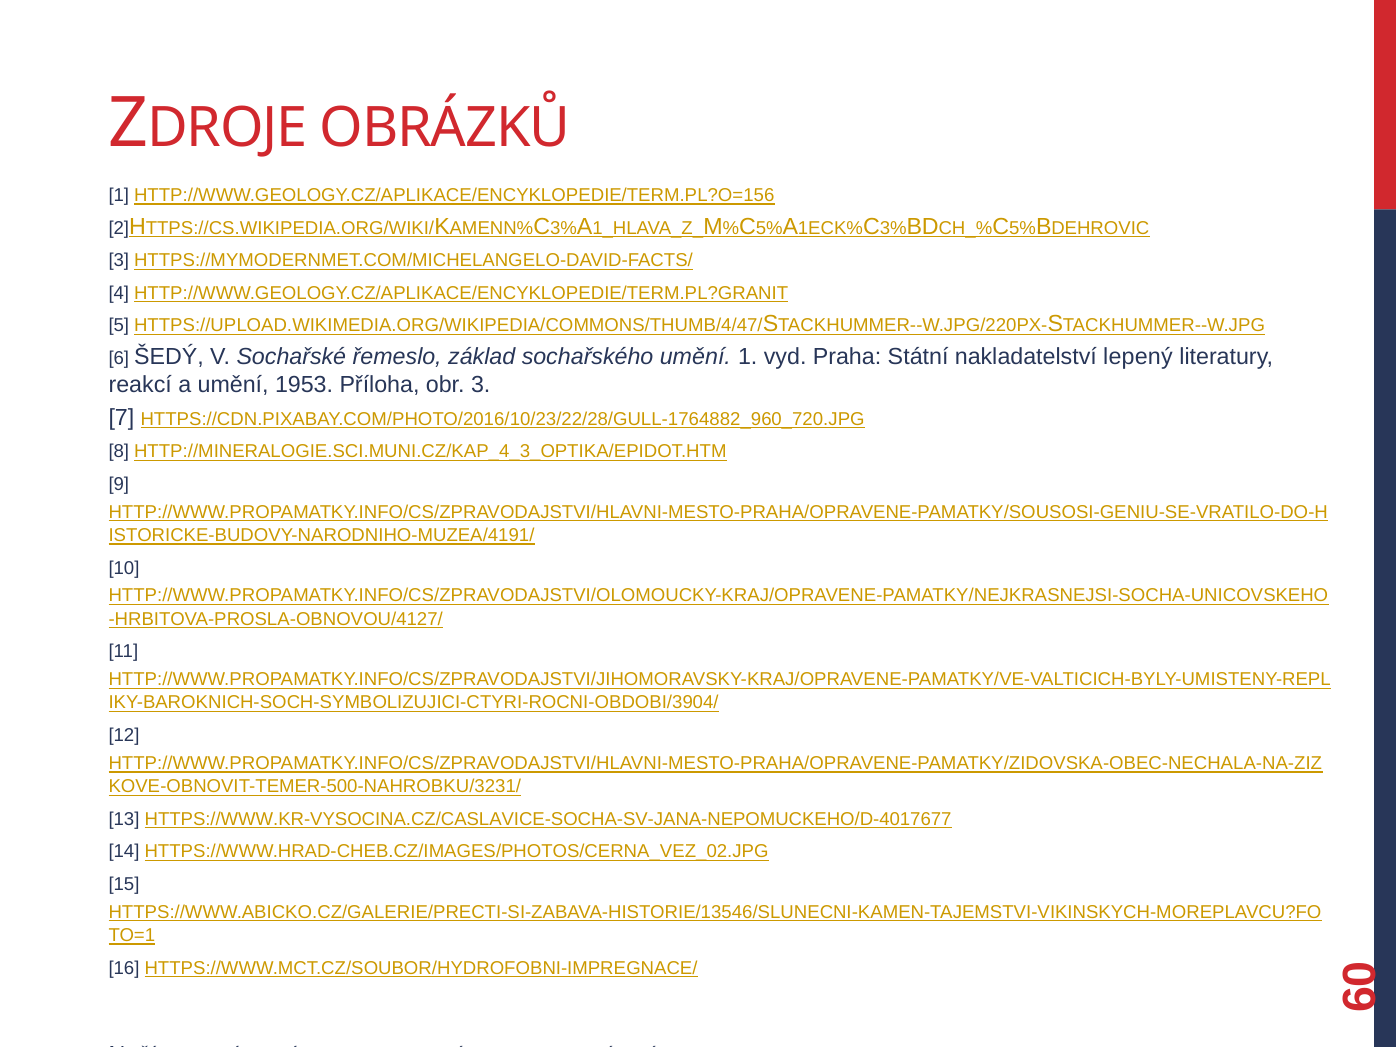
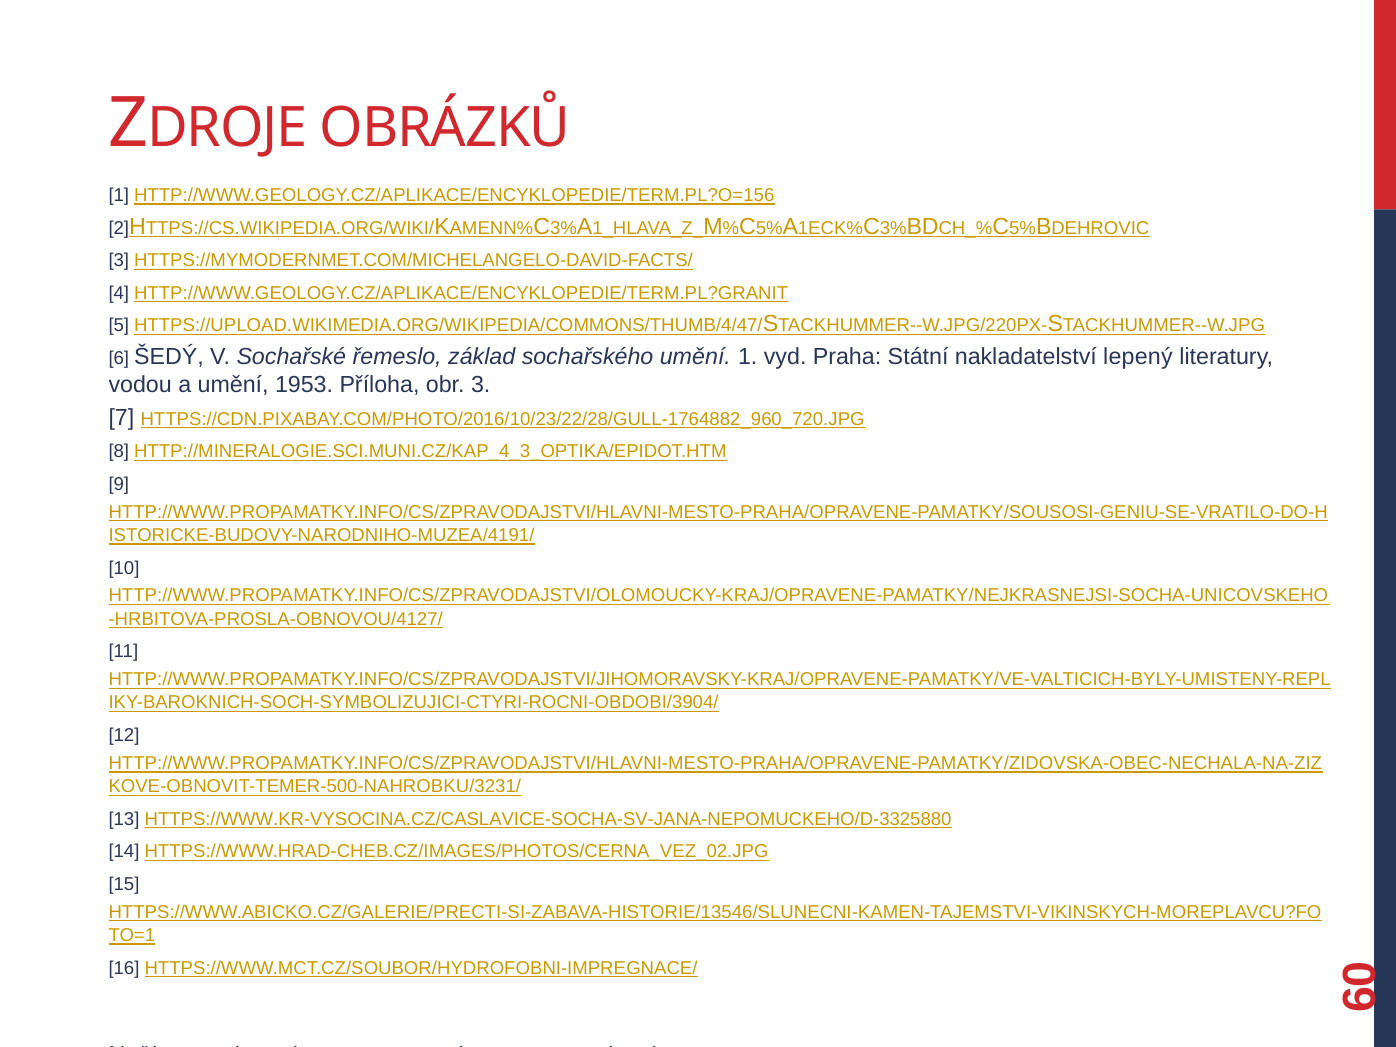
reakcí: reakcí -> vodou
HTTPS://WWW.KR-VYSOCINA.CZ/CASLAVICE-SOCHA-SV-JANA-NEPOMUCKEHO/D-4017677: HTTPS://WWW.KR-VYSOCINA.CZ/CASLAVICE-SOCHA-SV-JANA-NEPOMUCKEHO/D-4017677 -> HTTPS://WWW.KR-VYSOCINA.CZ/CASLAVICE-SOCHA-SV-JANA-NEPOMUCKEHO/D-3325880
